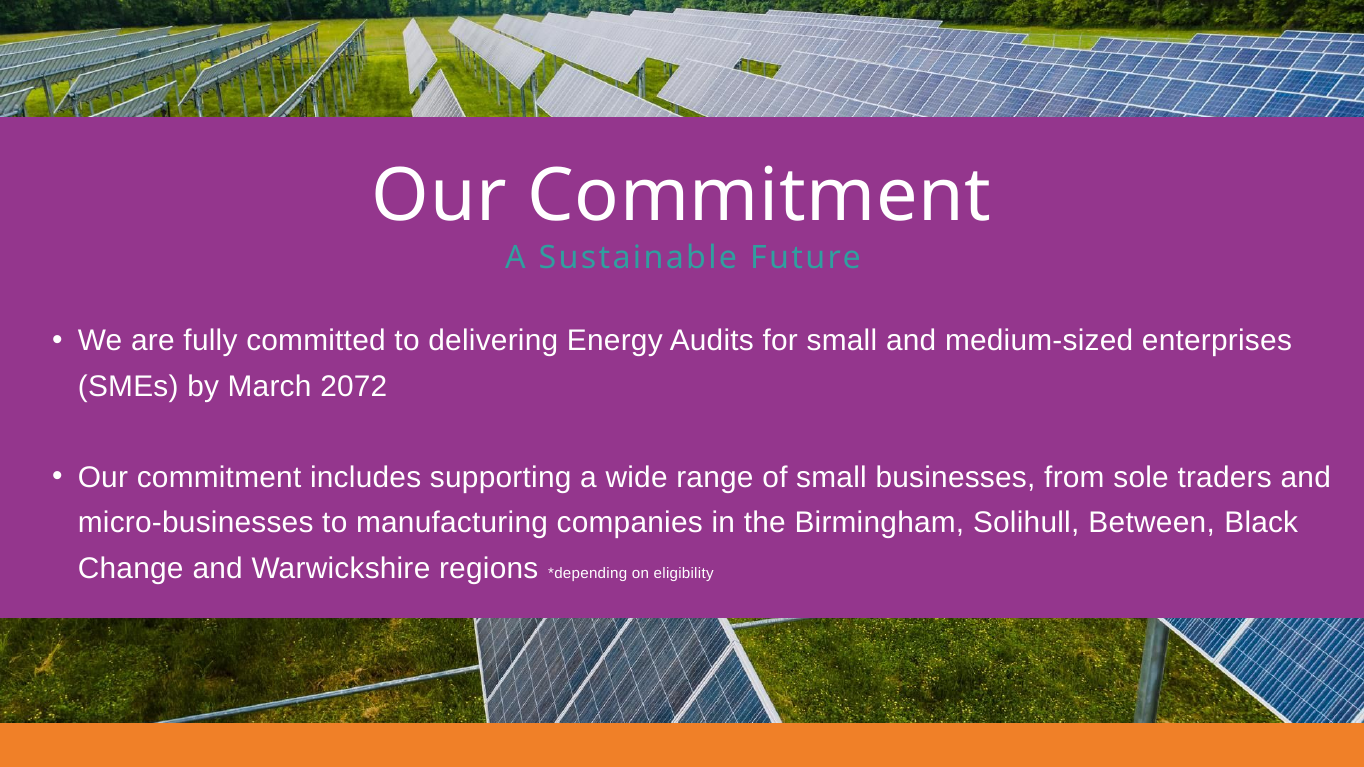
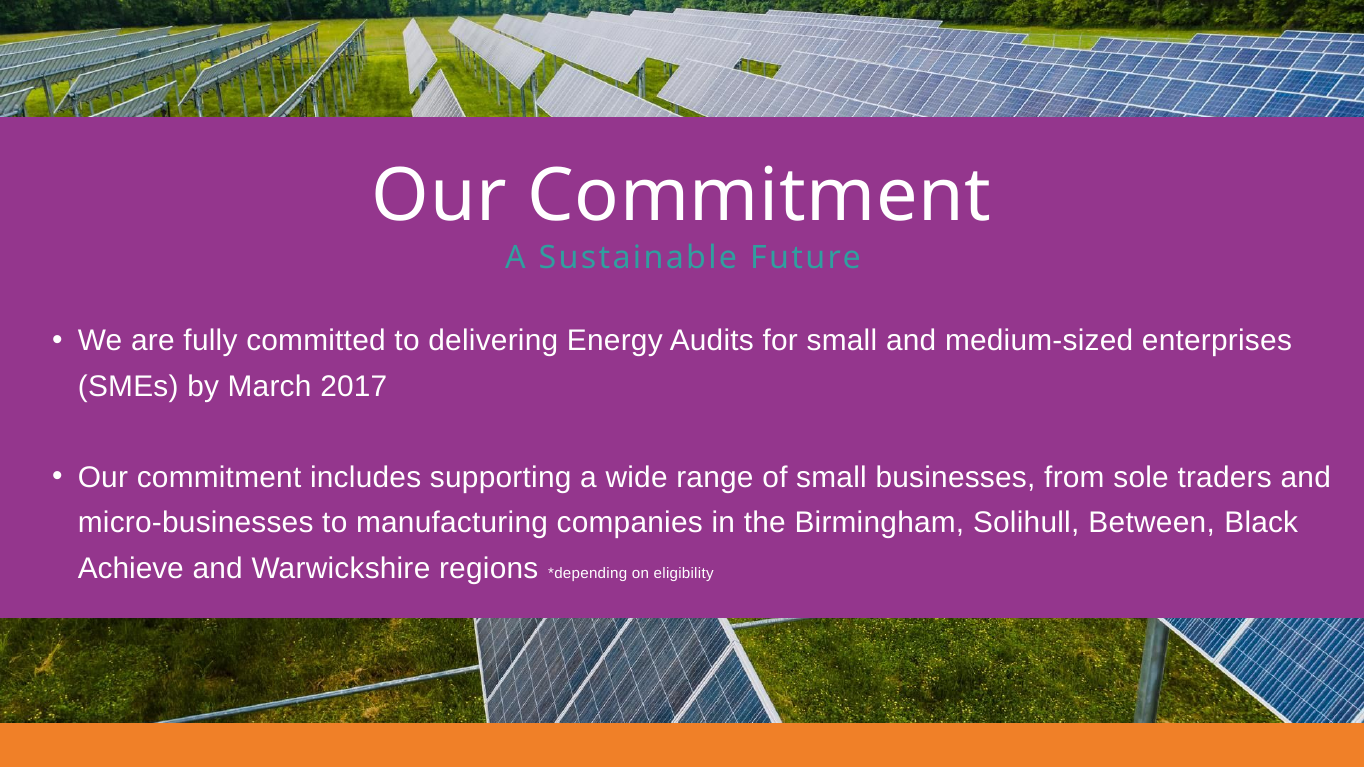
2072: 2072 -> 2017
Change: Change -> Achieve
